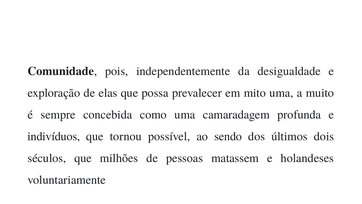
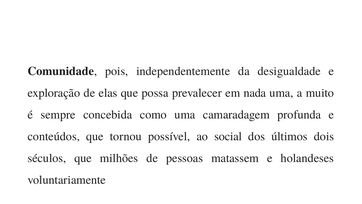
mito: mito -> nada
indivíduos: indivíduos -> conteúdos
sendo: sendo -> social
